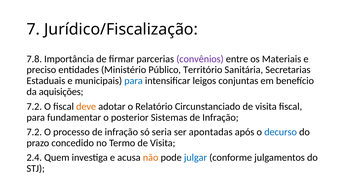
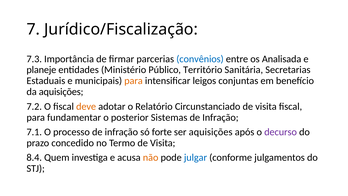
7.8: 7.8 -> 7.3
convênios colour: purple -> blue
Materiais: Materiais -> Analisada
preciso: preciso -> planeje
para at (134, 81) colour: blue -> orange
7.2 at (34, 132): 7.2 -> 7.1
seria: seria -> forte
ser apontadas: apontadas -> aquisições
decurso colour: blue -> purple
2.4: 2.4 -> 8.4
